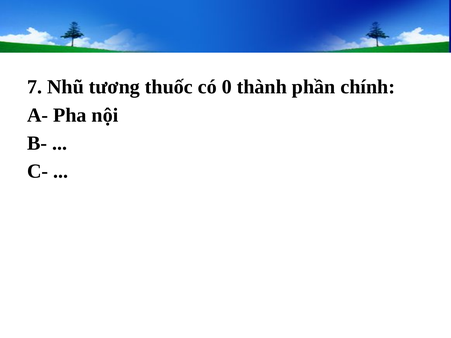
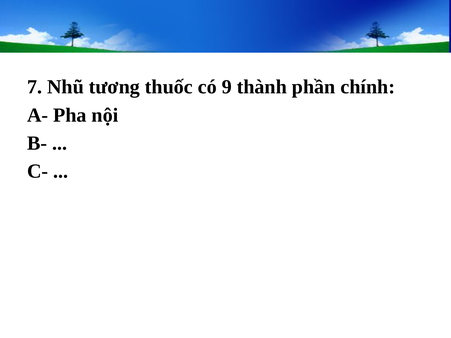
0: 0 -> 9
